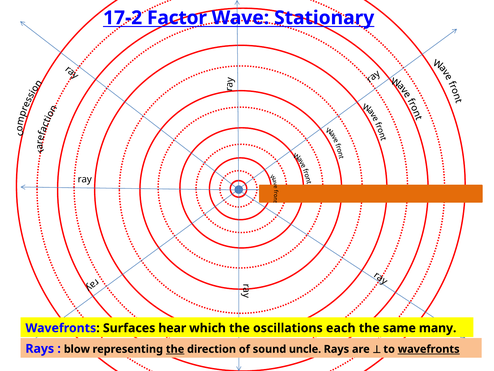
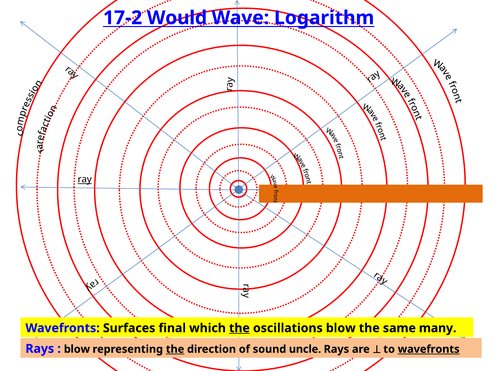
Factor: Factor -> Would
Stationary: Stationary -> Logarithm
ray underline: none -> present
hear: hear -> final
the at (239, 328) underline: none -> present
oscillations each: each -> blow
